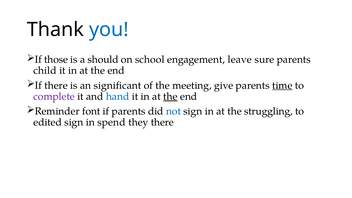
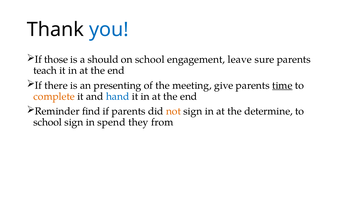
child: child -> teach
significant: significant -> presenting
complete colour: purple -> orange
the at (170, 96) underline: present -> none
font: font -> find
not colour: blue -> orange
struggling: struggling -> determine
edited at (48, 122): edited -> school
they there: there -> from
